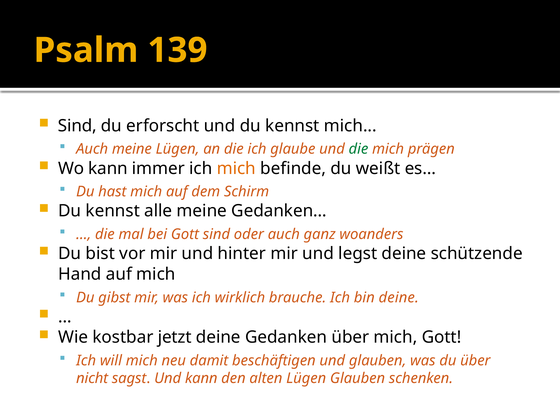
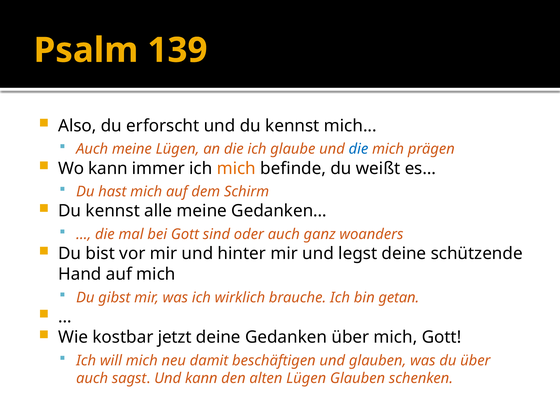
Sind at (77, 126): Sind -> Also
die at (358, 149) colour: green -> blue
bin deine: deine -> getan
nicht at (92, 378): nicht -> auch
